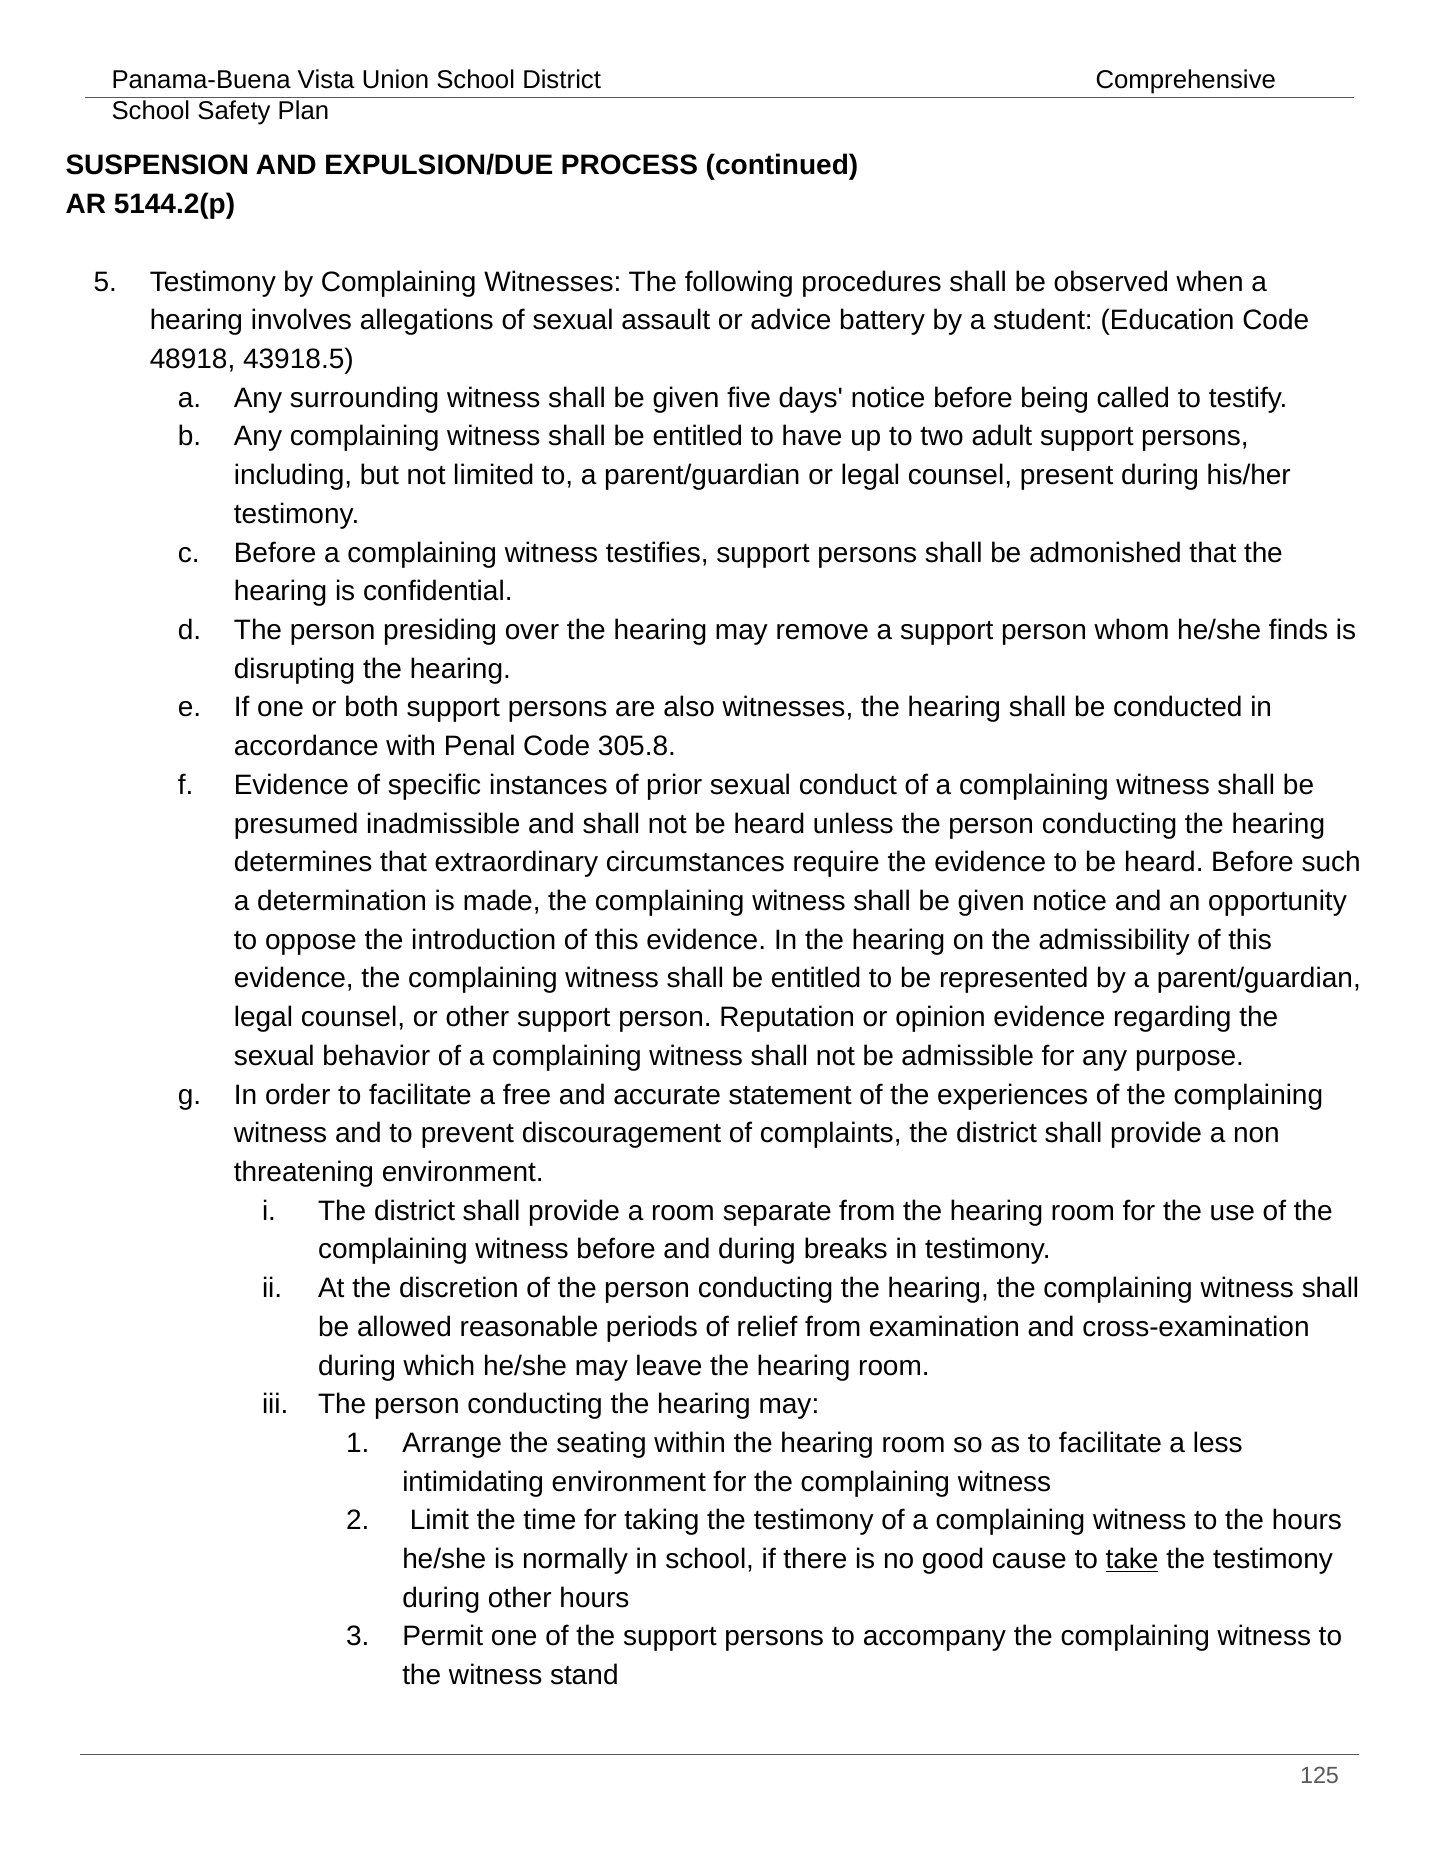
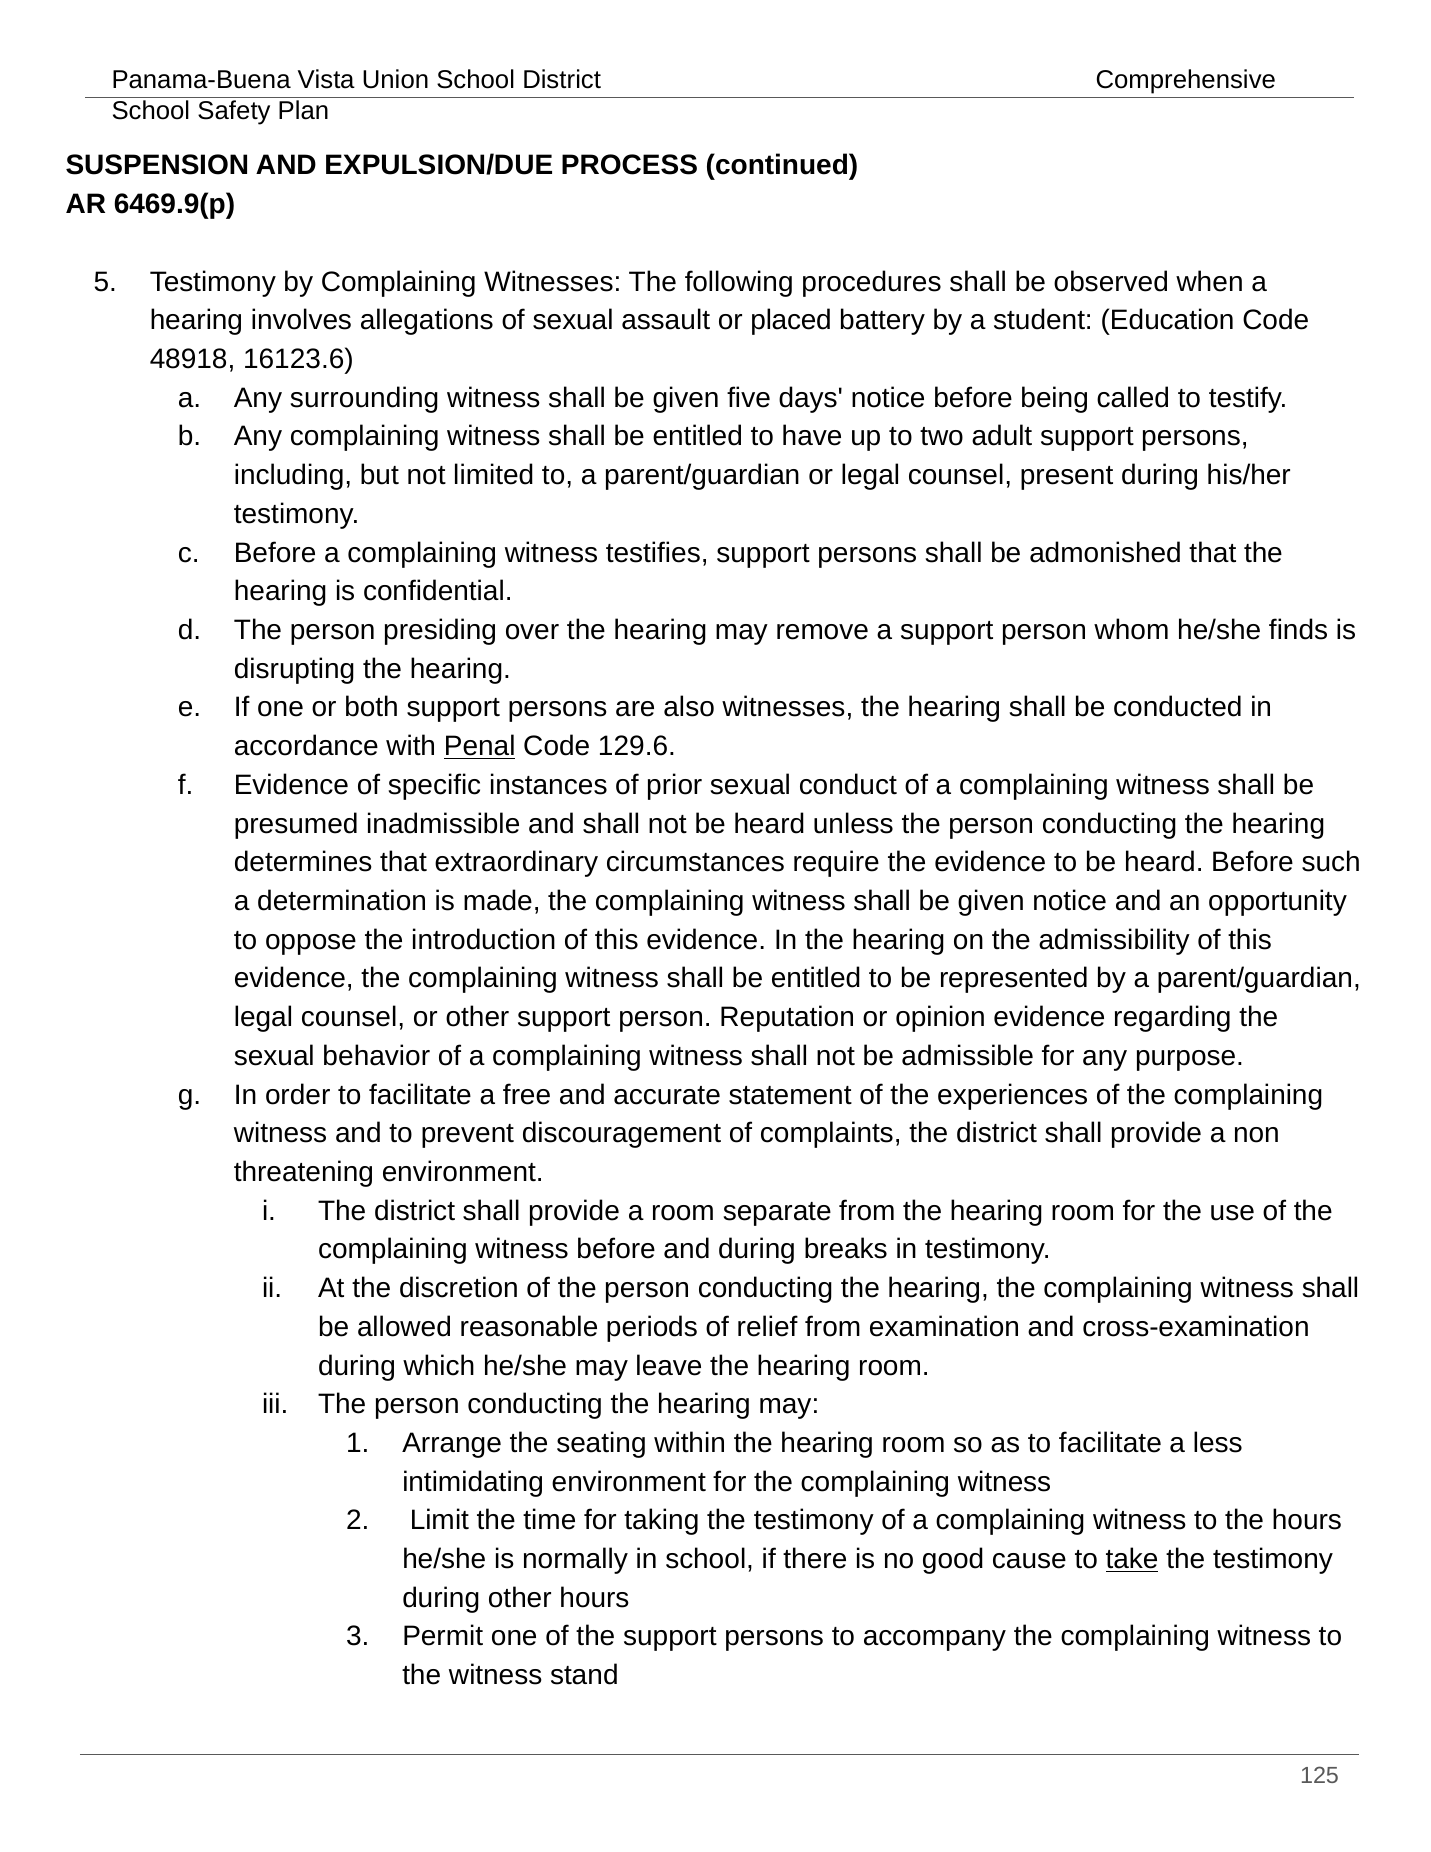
5144.2(p: 5144.2(p -> 6469.9(p
advice: advice -> placed
43918.5: 43918.5 -> 16123.6
Penal underline: none -> present
305.8: 305.8 -> 129.6
